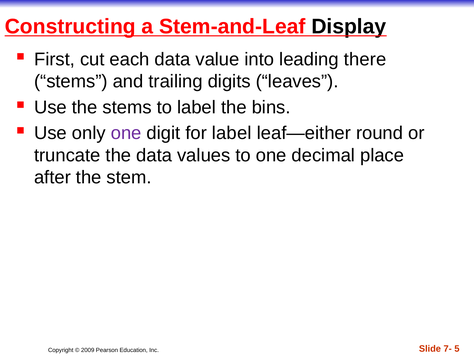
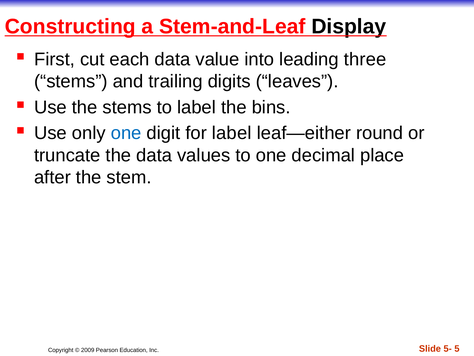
there: there -> three
one at (126, 133) colour: purple -> blue
7-: 7- -> 5-
